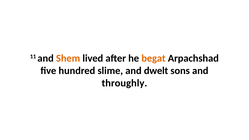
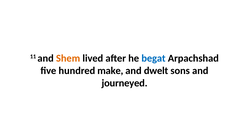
begat colour: orange -> blue
slime: slime -> make
throughly: throughly -> journeyed
